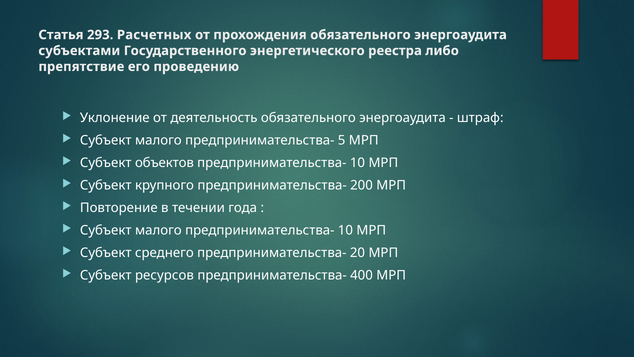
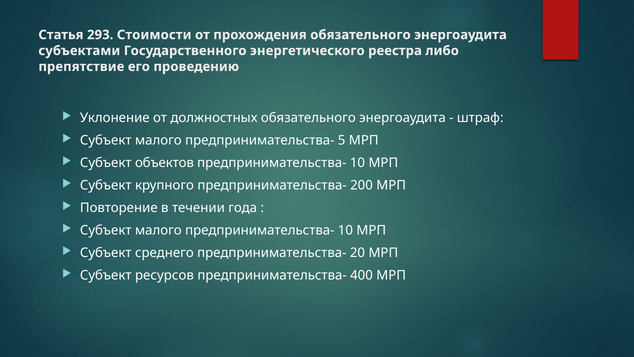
Расчетных: Расчетных -> Стоимости
деятельность: деятельность -> должностных
